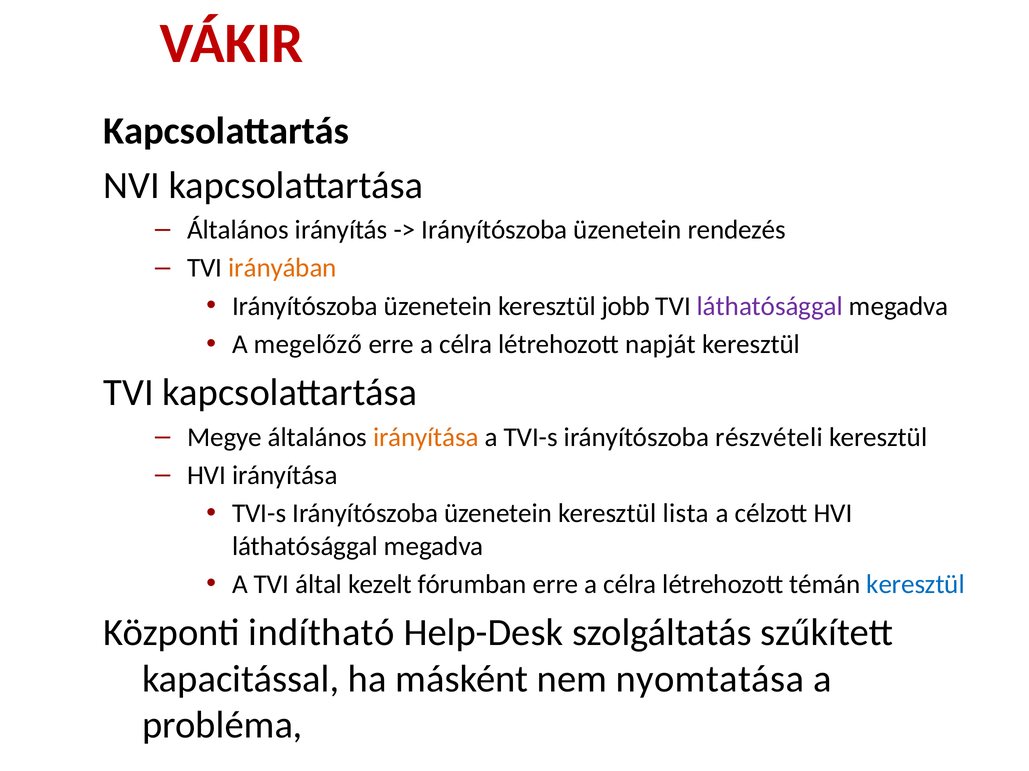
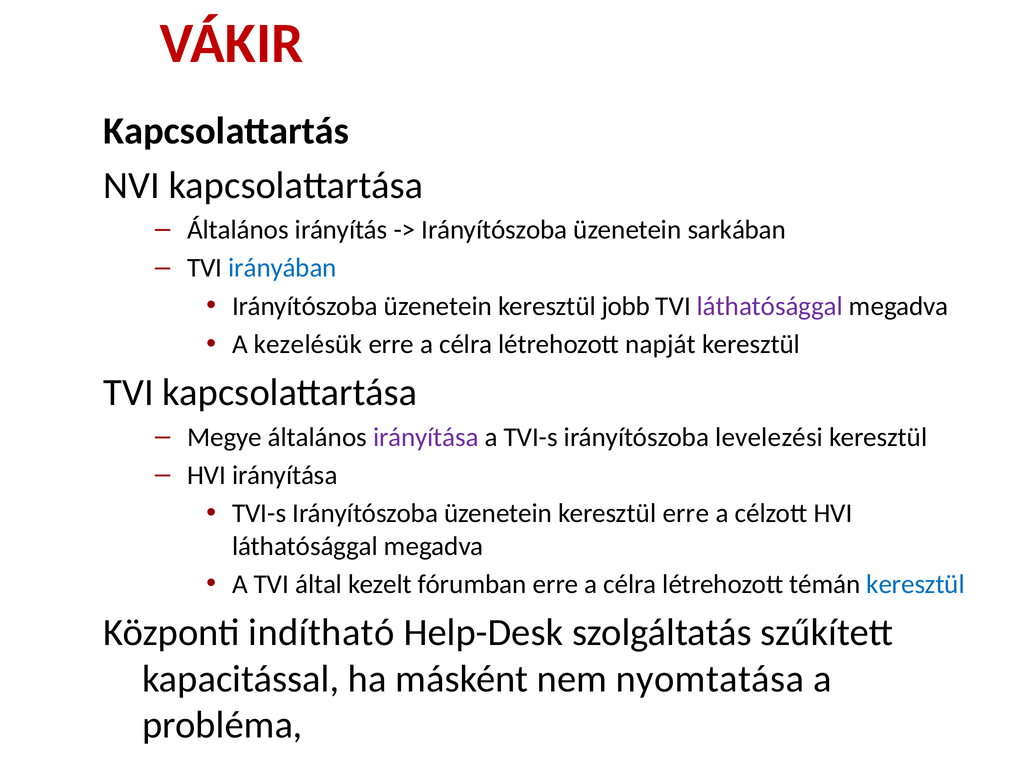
rendezés: rendezés -> sarkában
irányában colour: orange -> blue
megelőző: megelőző -> kezelésük
irányítása at (426, 437) colour: orange -> purple
részvételi: részvételi -> levelezési
keresztül lista: lista -> erre
